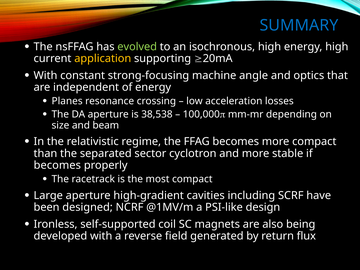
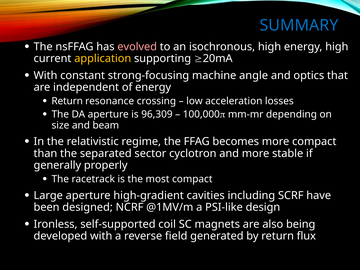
evolved colour: light green -> pink
Planes at (67, 101): Planes -> Return
38,538: 38,538 -> 96,309
becomes at (57, 165): becomes -> generally
